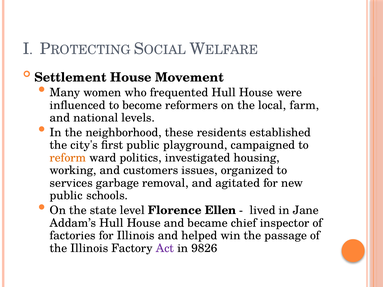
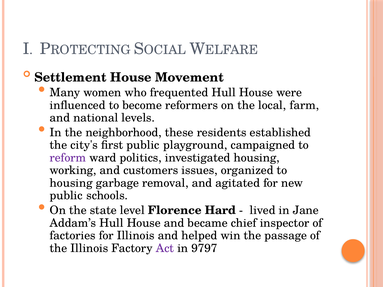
reform colour: orange -> purple
services at (71, 183): services -> housing
Ellen: Ellen -> Hard
9826: 9826 -> 9797
